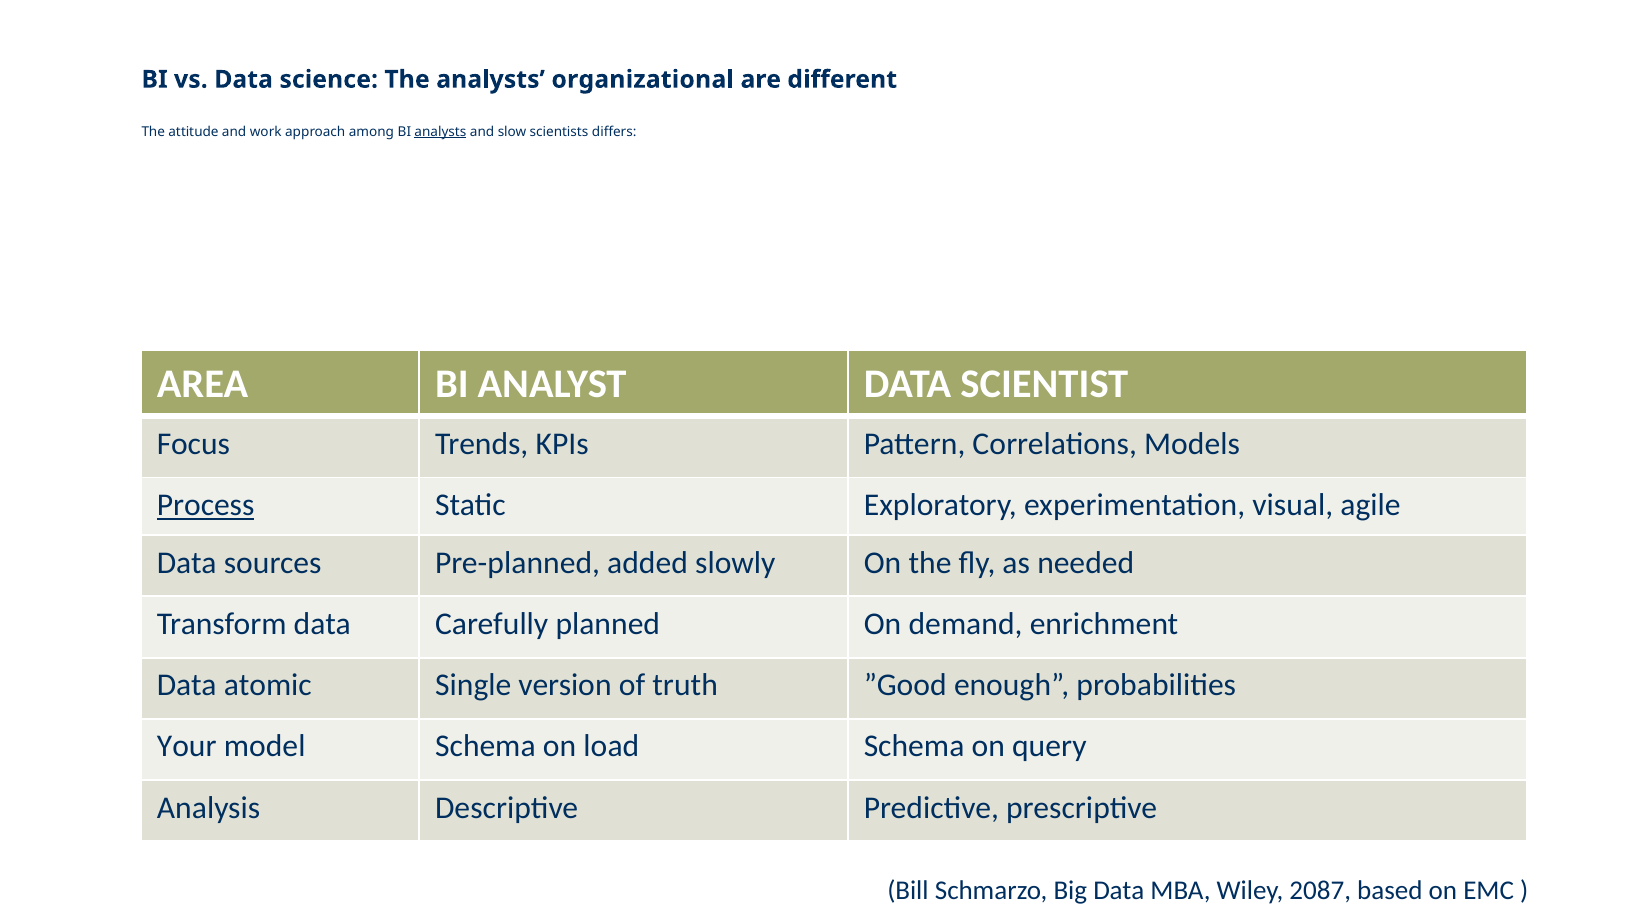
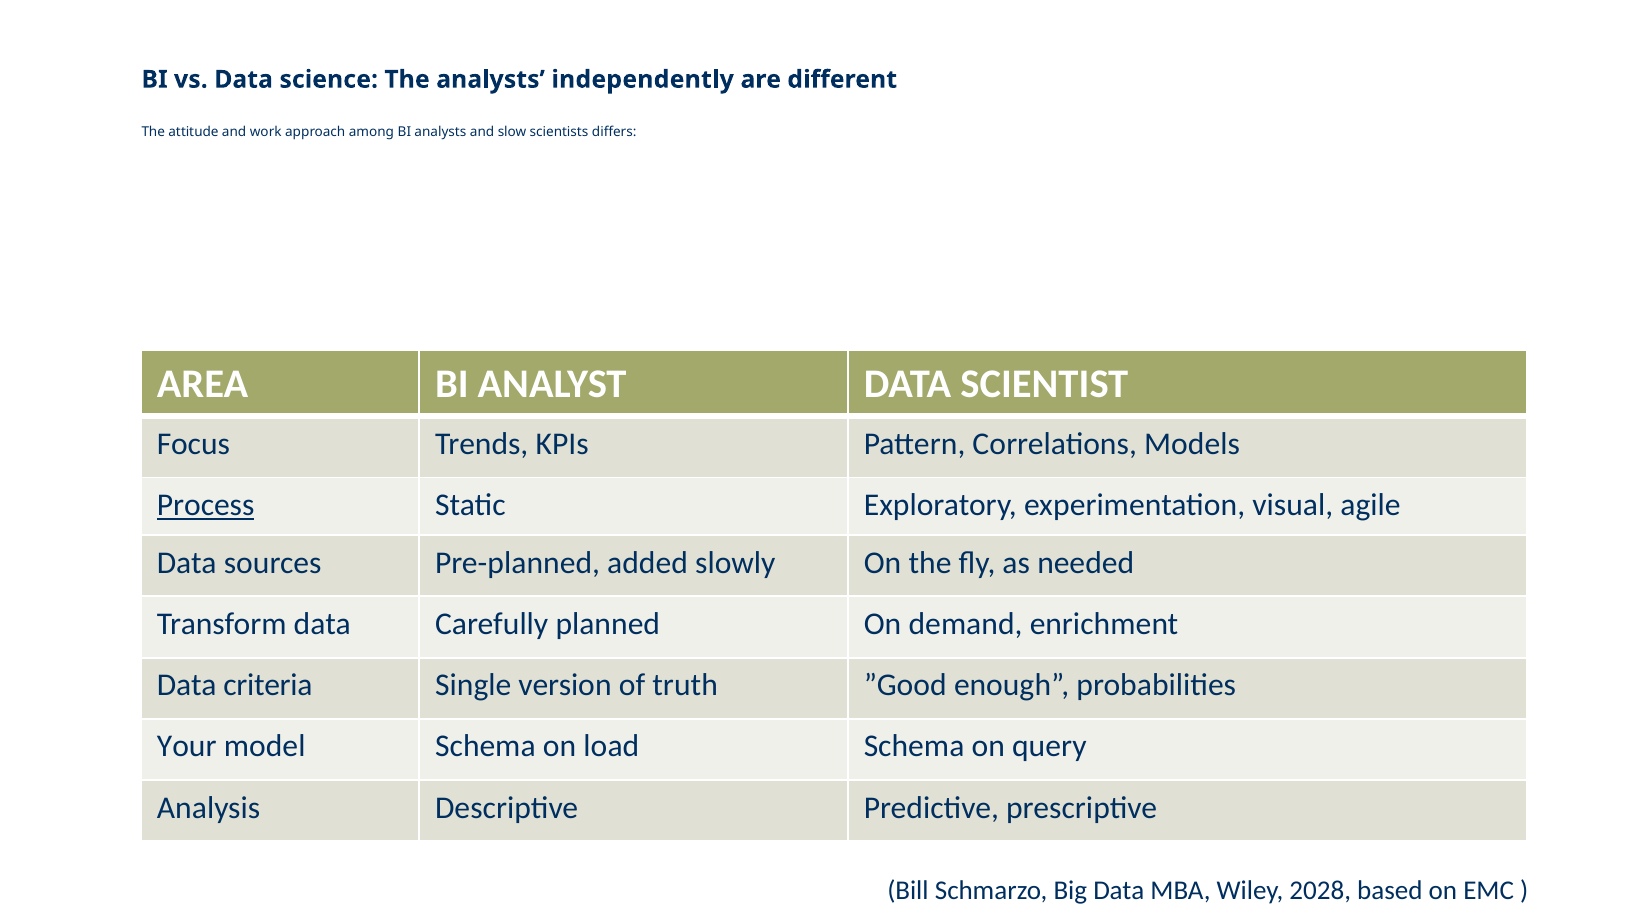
organizational: organizational -> independently
analysts at (440, 132) underline: present -> none
atomic: atomic -> criteria
2087: 2087 -> 2028
